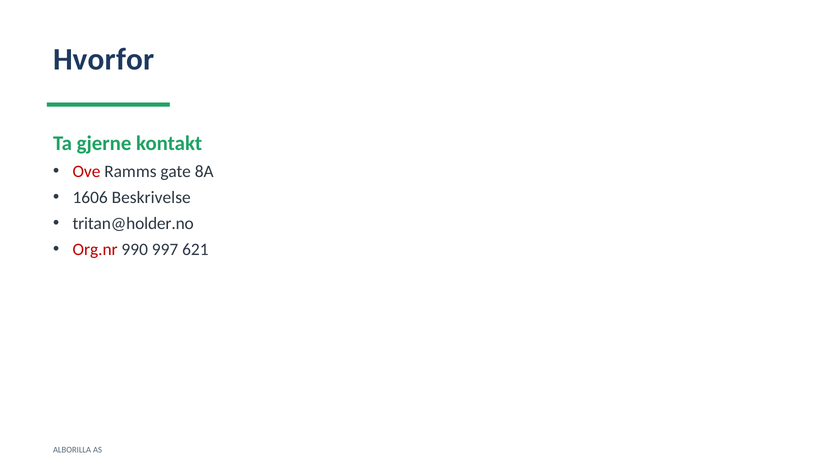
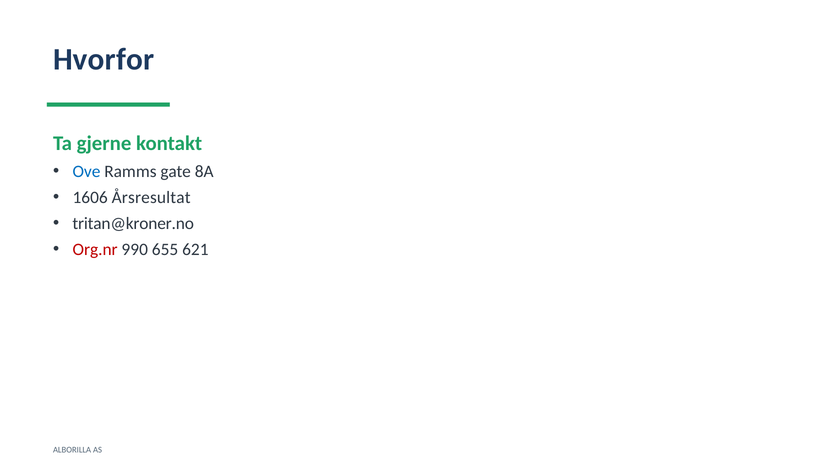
Ove colour: red -> blue
Beskrivelse: Beskrivelse -> Årsresultat
tritan@holder.no: tritan@holder.no -> tritan@kroner.no
997: 997 -> 655
